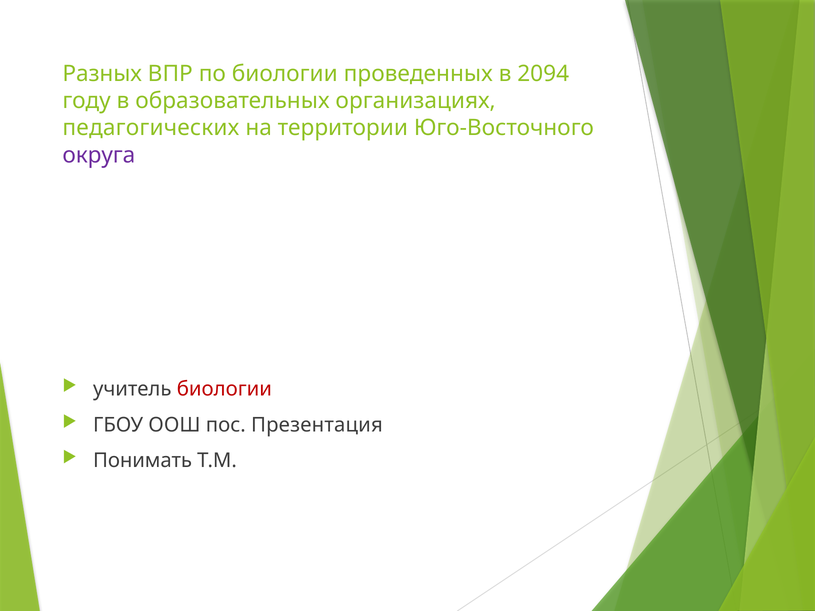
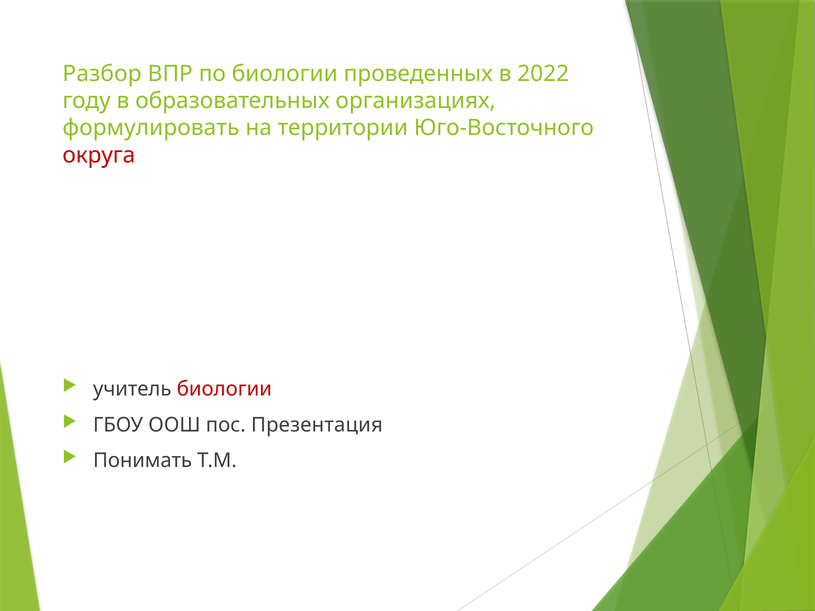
Разных: Разных -> Разбор
2094: 2094 -> 2022
педагогических: педагогических -> формулировать
округа colour: purple -> red
